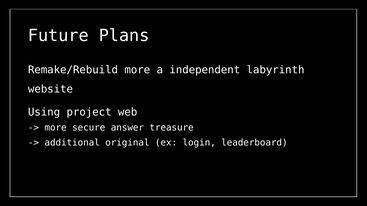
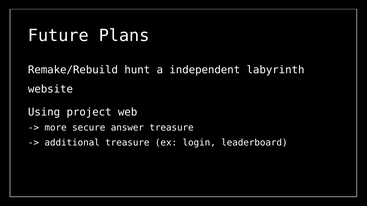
Remake/Rebuild more: more -> hunt
additional original: original -> treasure
